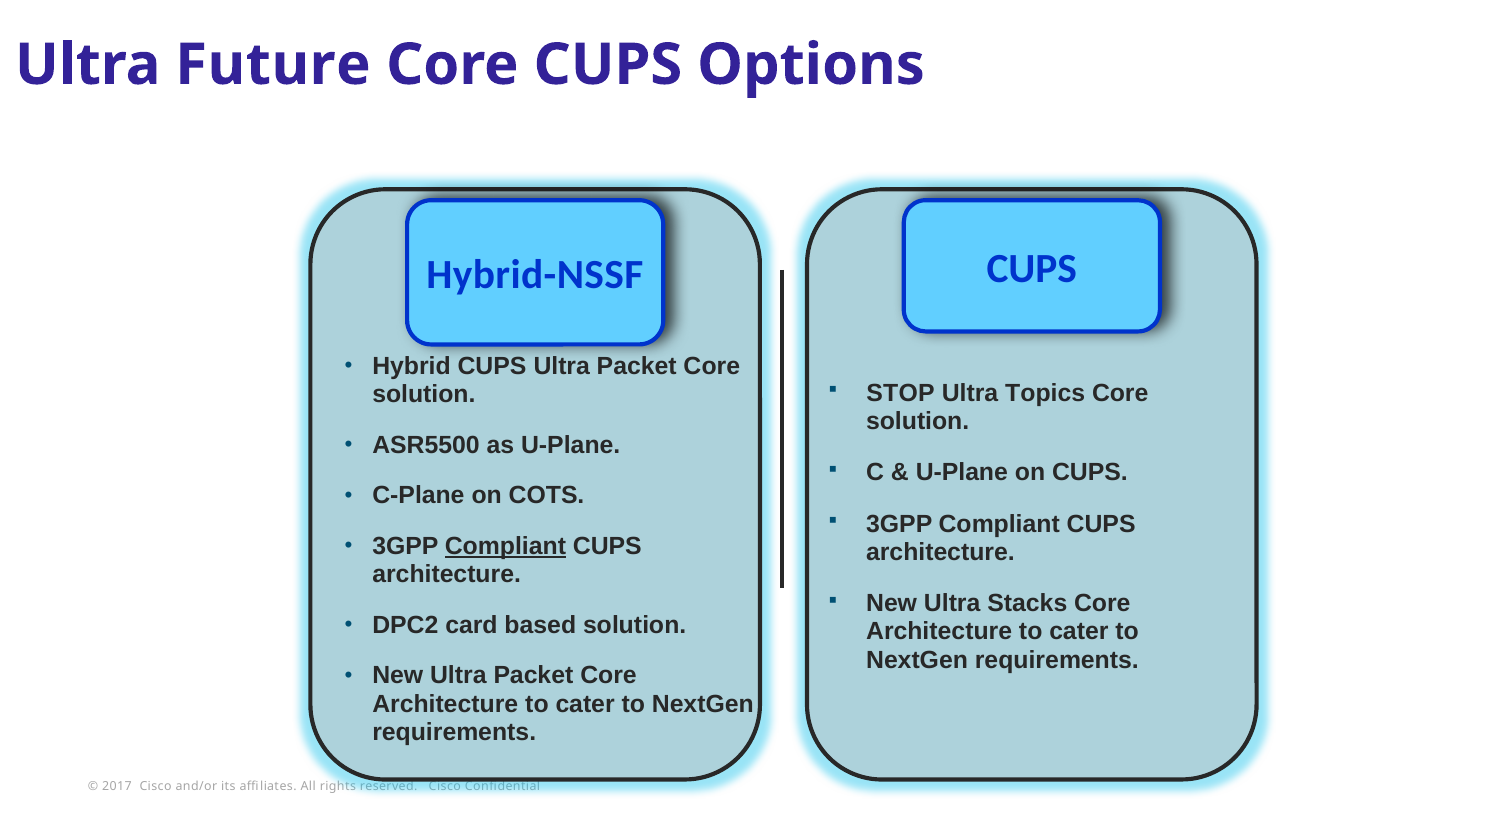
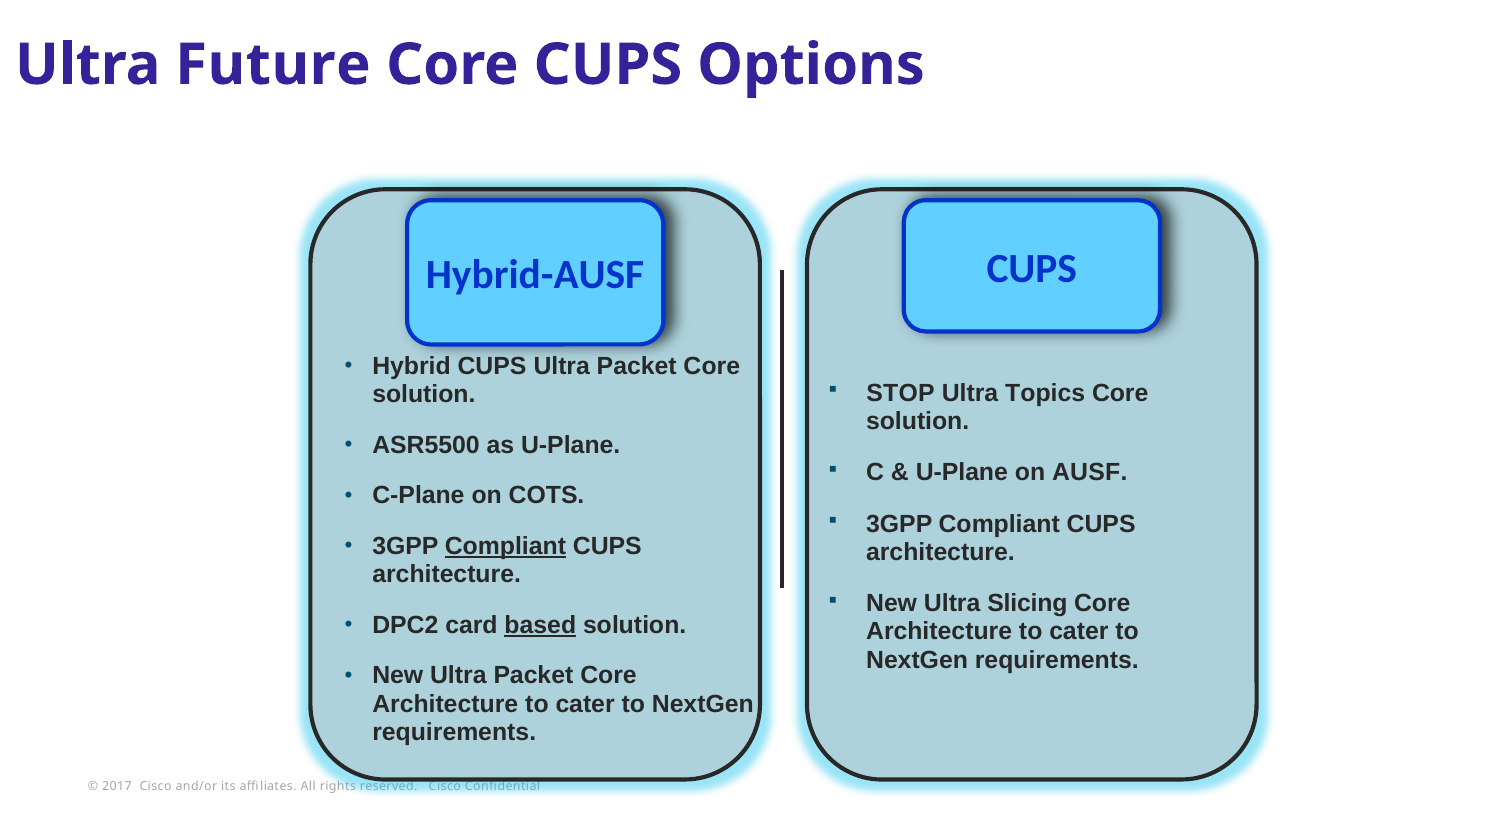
Hybrid-NSSF: Hybrid-NSSF -> Hybrid-AUSF
on CUPS: CUPS -> AUSF
Stacks: Stacks -> Slicing
based underline: none -> present
